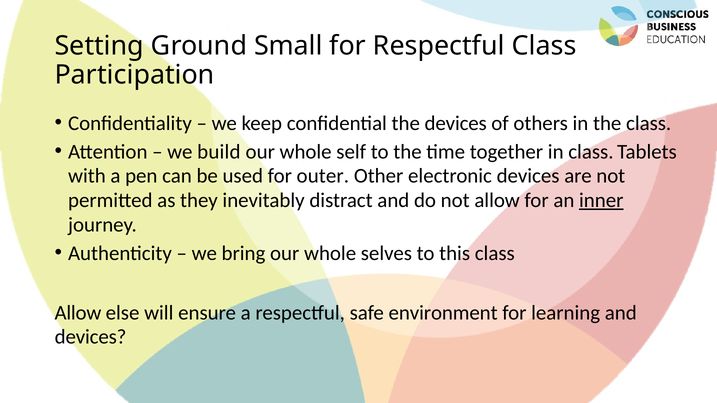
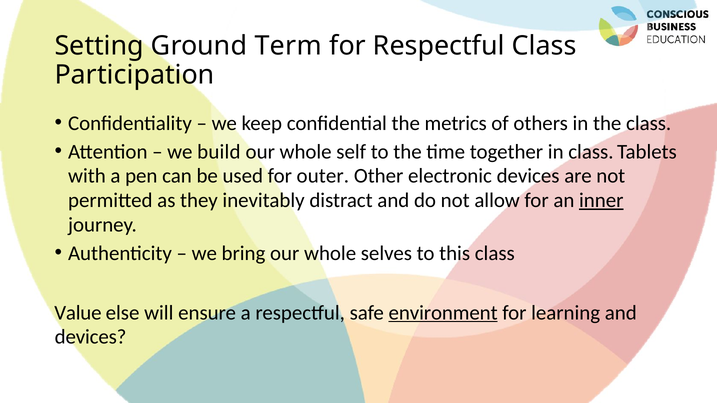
Small: Small -> Term
the devices: devices -> metrics
Allow at (78, 313): Allow -> Value
environment underline: none -> present
